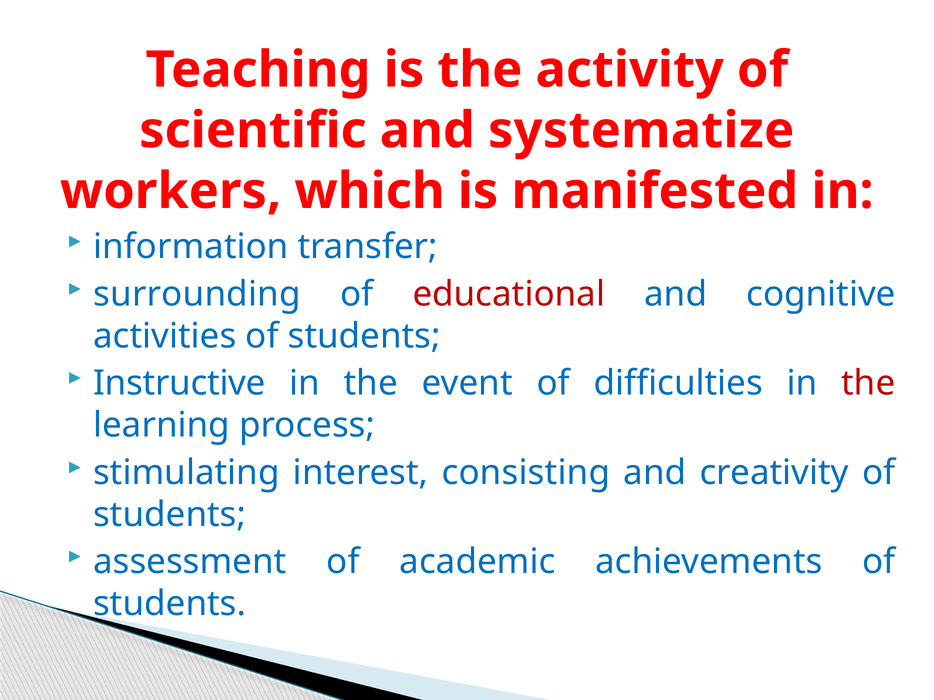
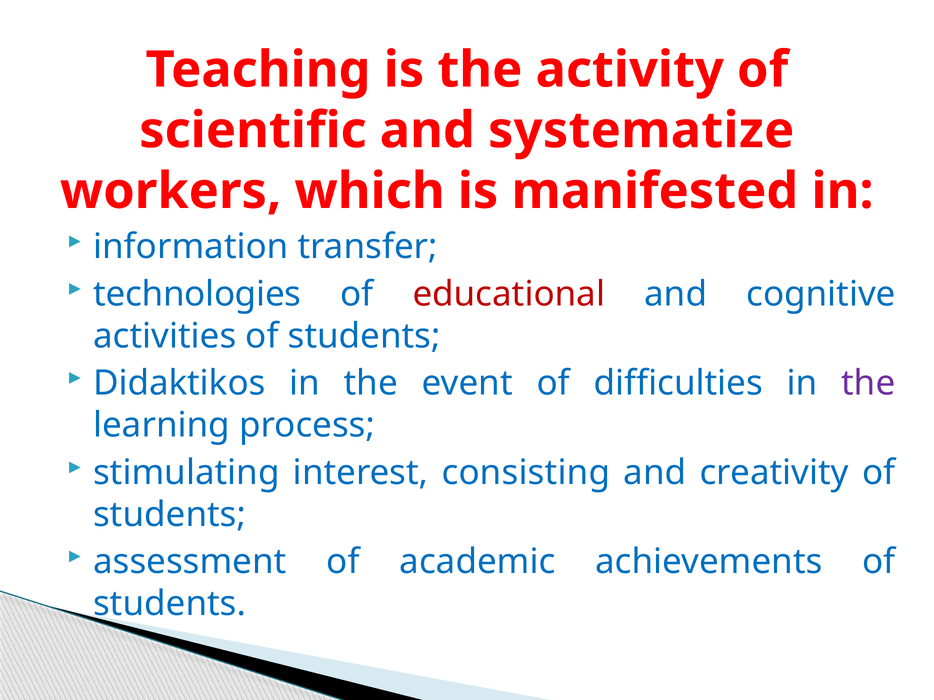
surrounding: surrounding -> technologies
Instructive: Instructive -> Didaktikos
the at (868, 384) colour: red -> purple
